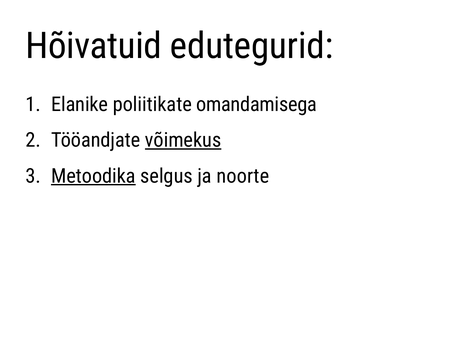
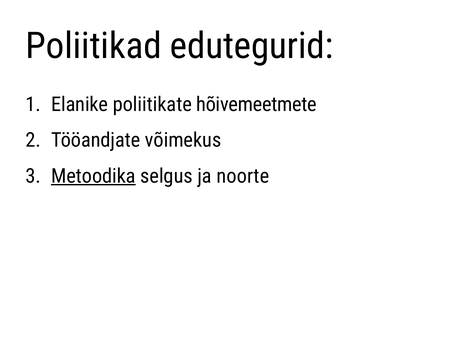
Hõivatuid: Hõivatuid -> Poliitikad
omandamisega: omandamisega -> hõivemeetmete
võimekus underline: present -> none
